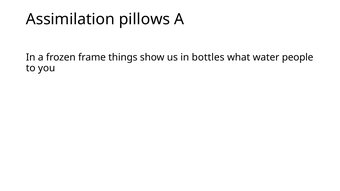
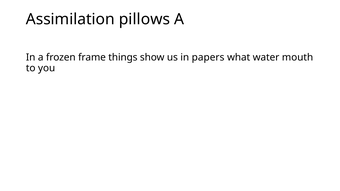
bottles: bottles -> papers
people: people -> mouth
